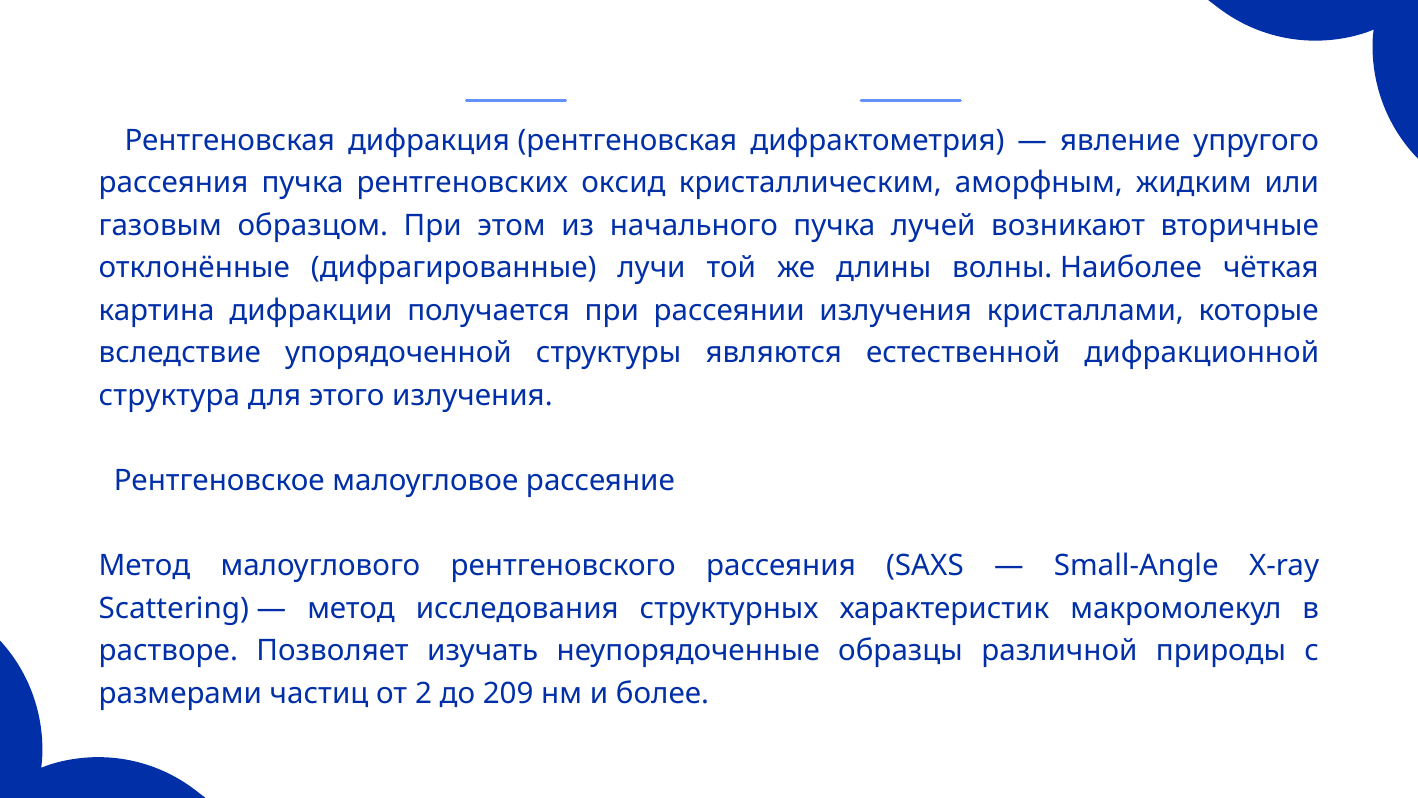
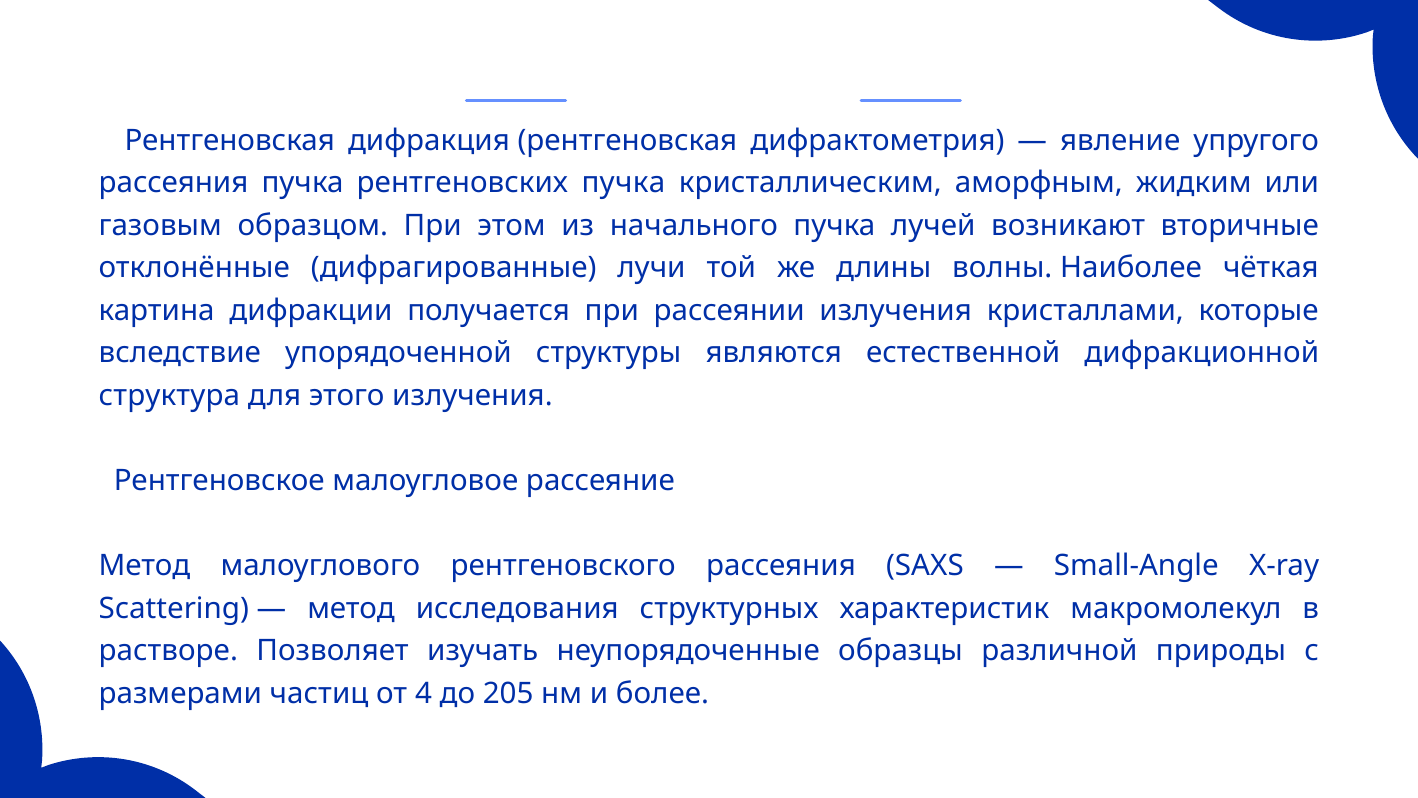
рентгеновских оксид: оксид -> пучка
2: 2 -> 4
209: 209 -> 205
